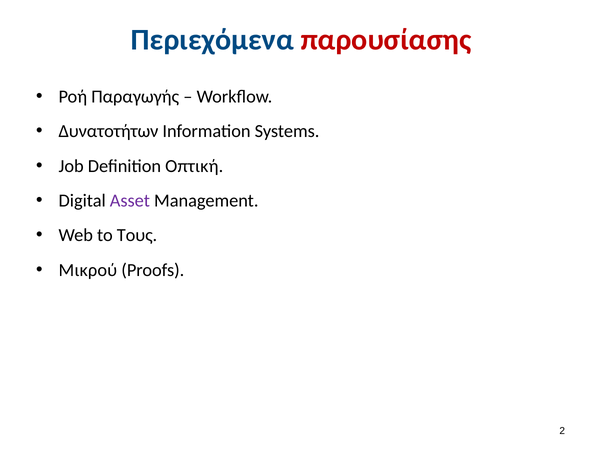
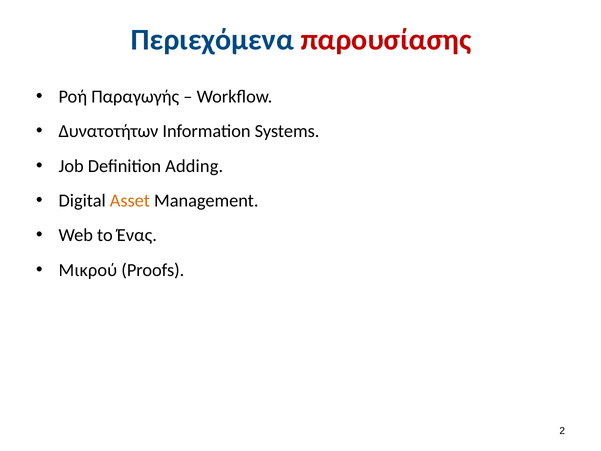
Οπτική: Οπτική -> Adding
Asset colour: purple -> orange
Τους: Τους -> Ένας
